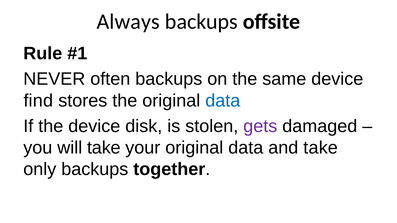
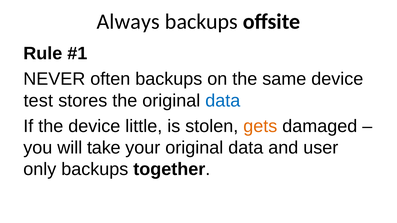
find: find -> test
disk: disk -> little
gets colour: purple -> orange
and take: take -> user
